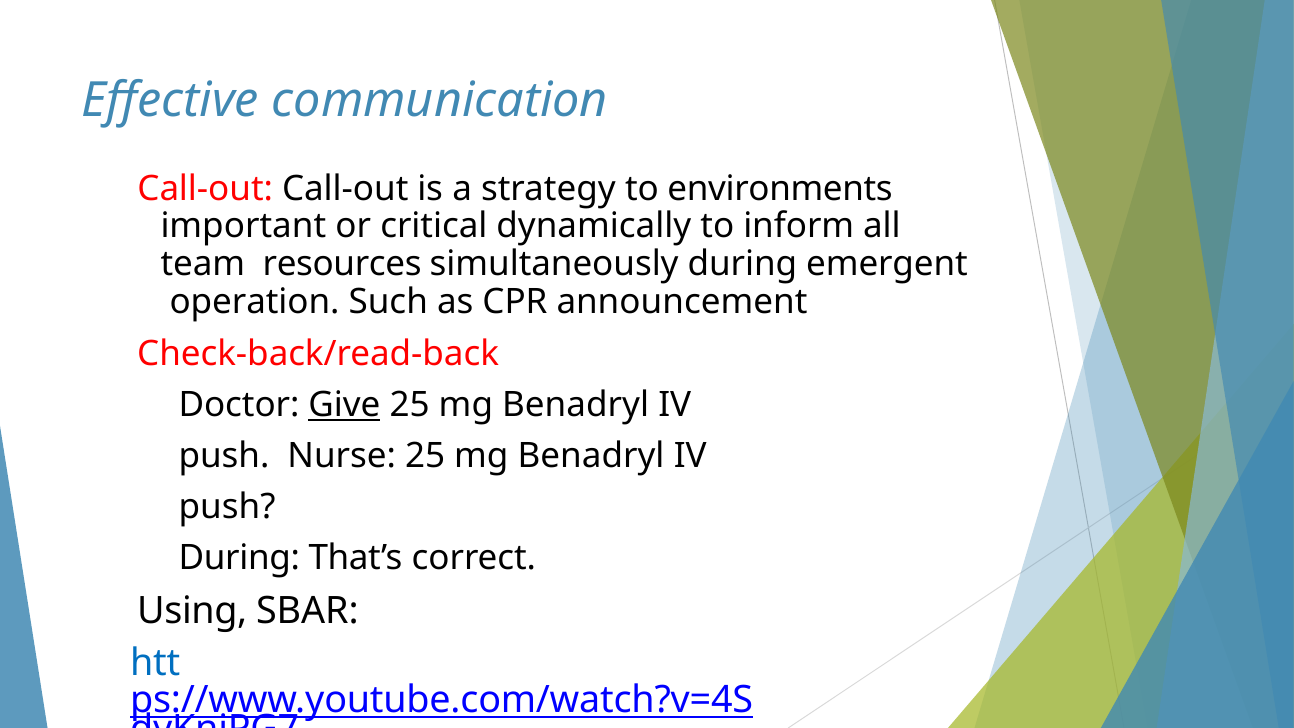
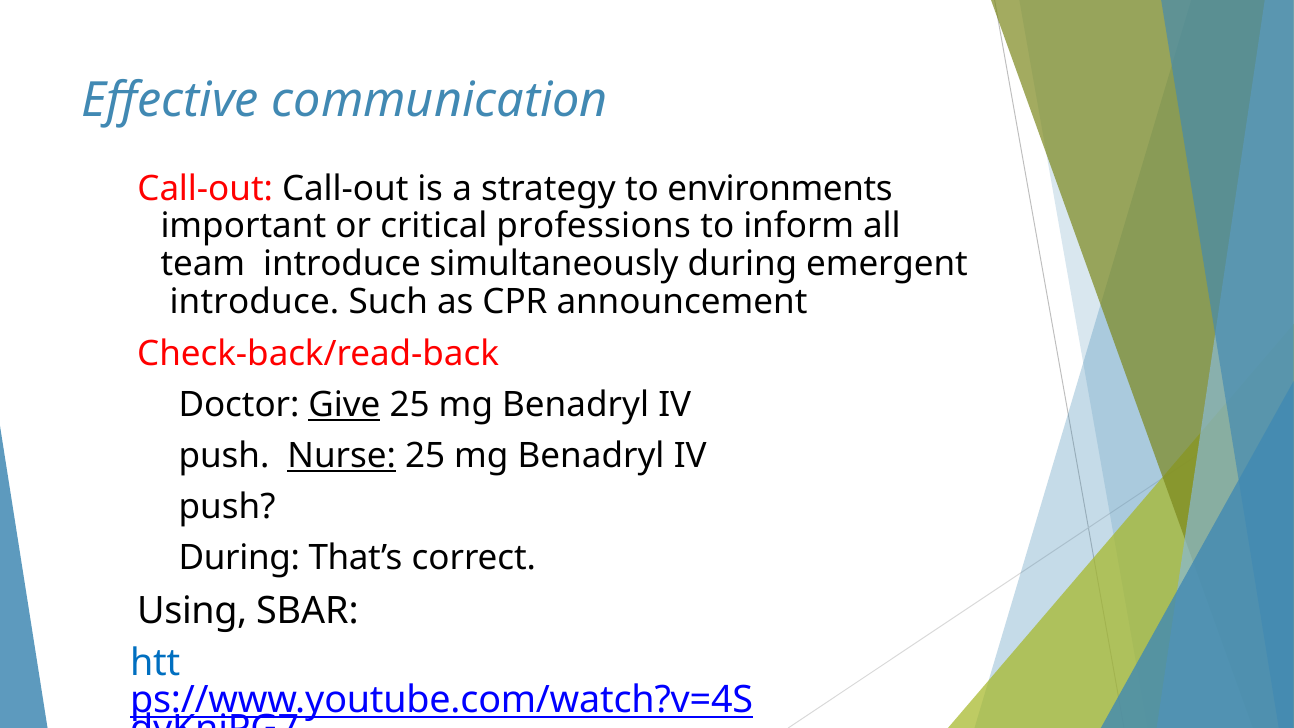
dynamically: dynamically -> professions
team resources: resources -> introduce
operation at (255, 302): operation -> introduce
Nurse underline: none -> present
